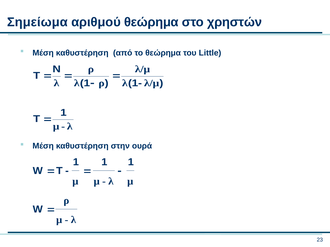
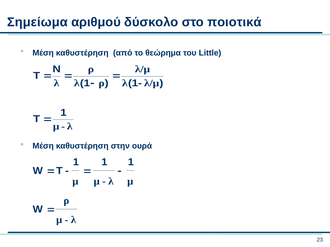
αριθμού θεώρημα: θεώρημα -> δύσκολο
χρηστών: χρηστών -> ποιοτικά
